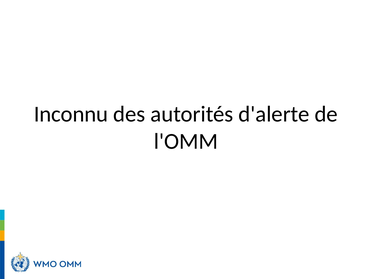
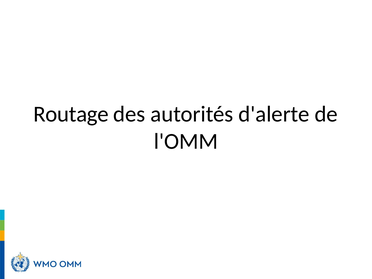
Inconnu: Inconnu -> Routage
